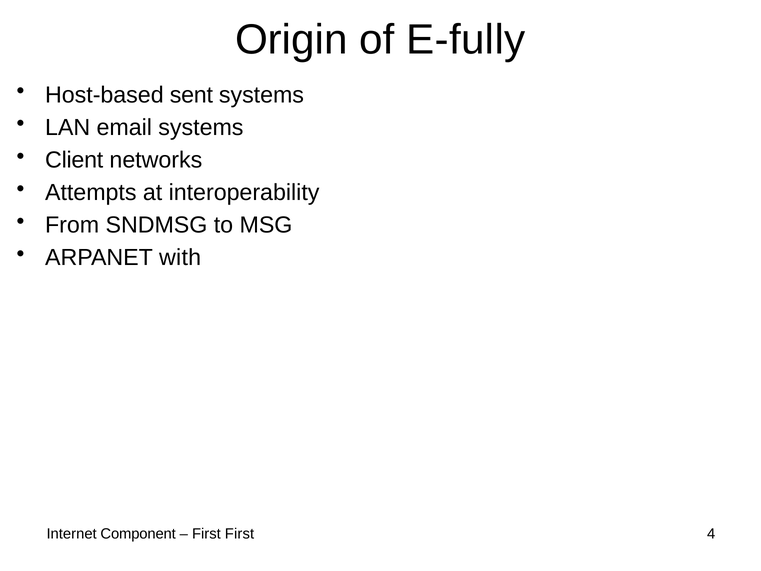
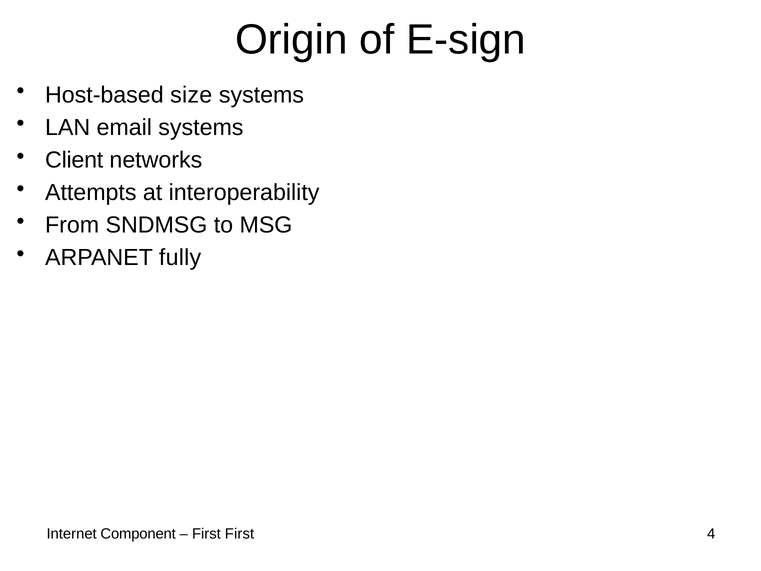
E-fully: E-fully -> E-sign
sent: sent -> size
with: with -> fully
